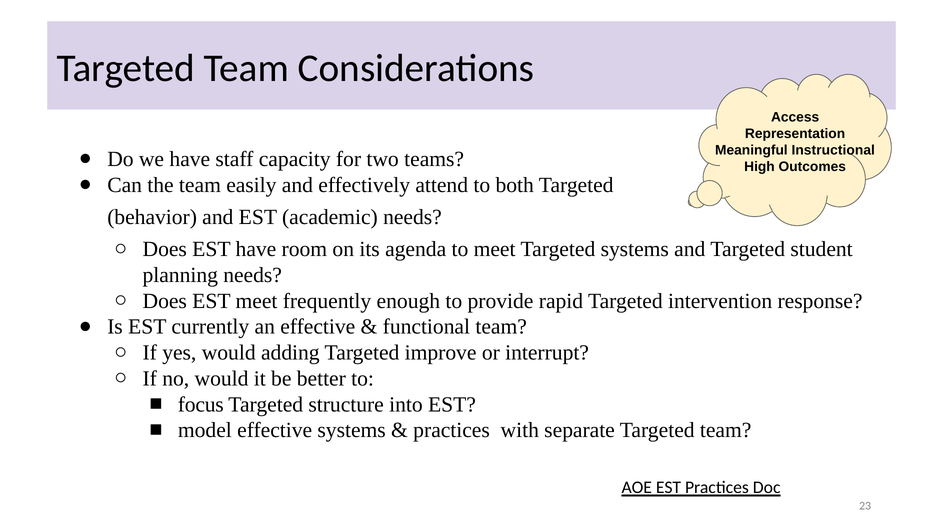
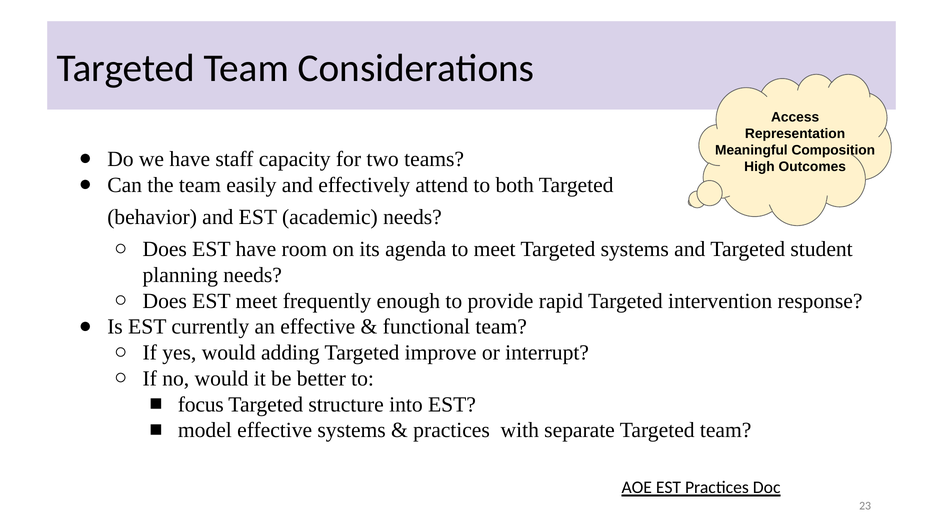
Instructional: Instructional -> Composition
